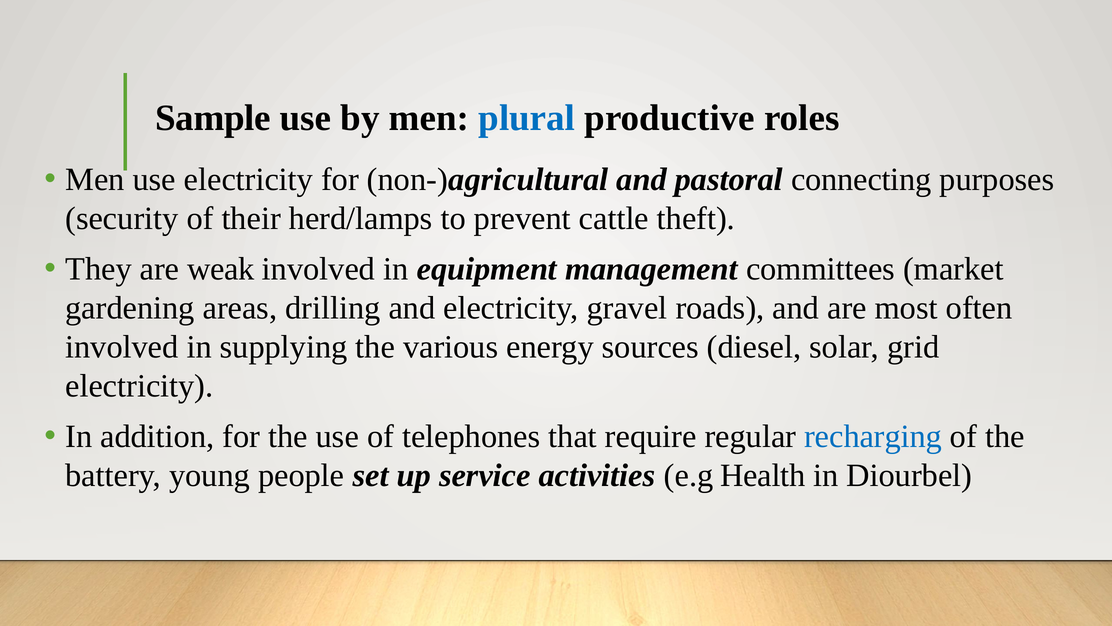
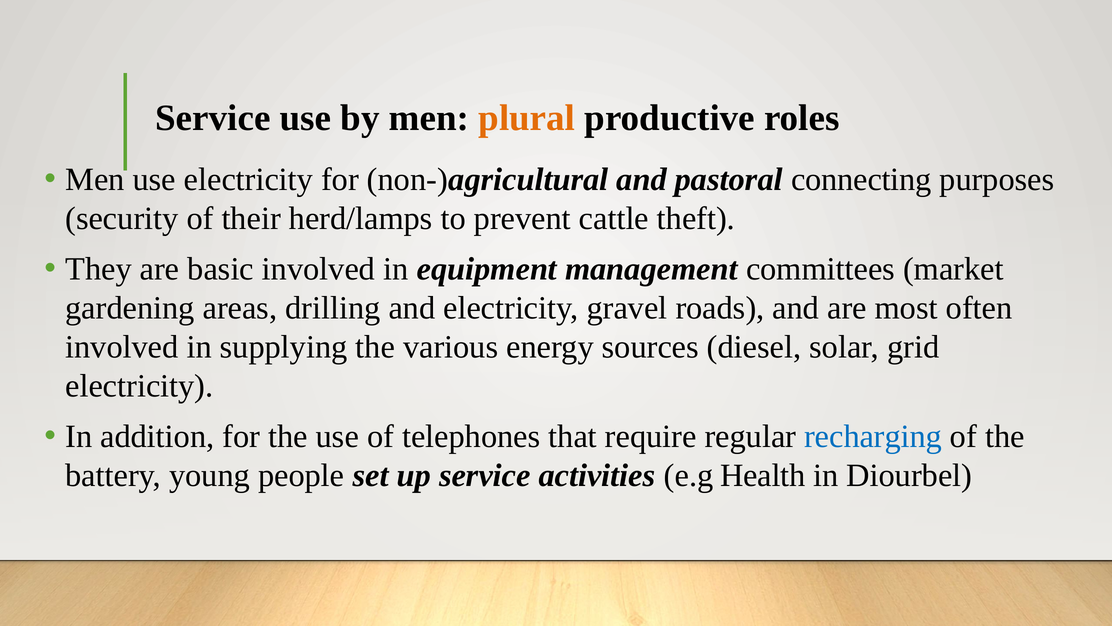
Sample at (213, 118): Sample -> Service
plural colour: blue -> orange
weak: weak -> basic
